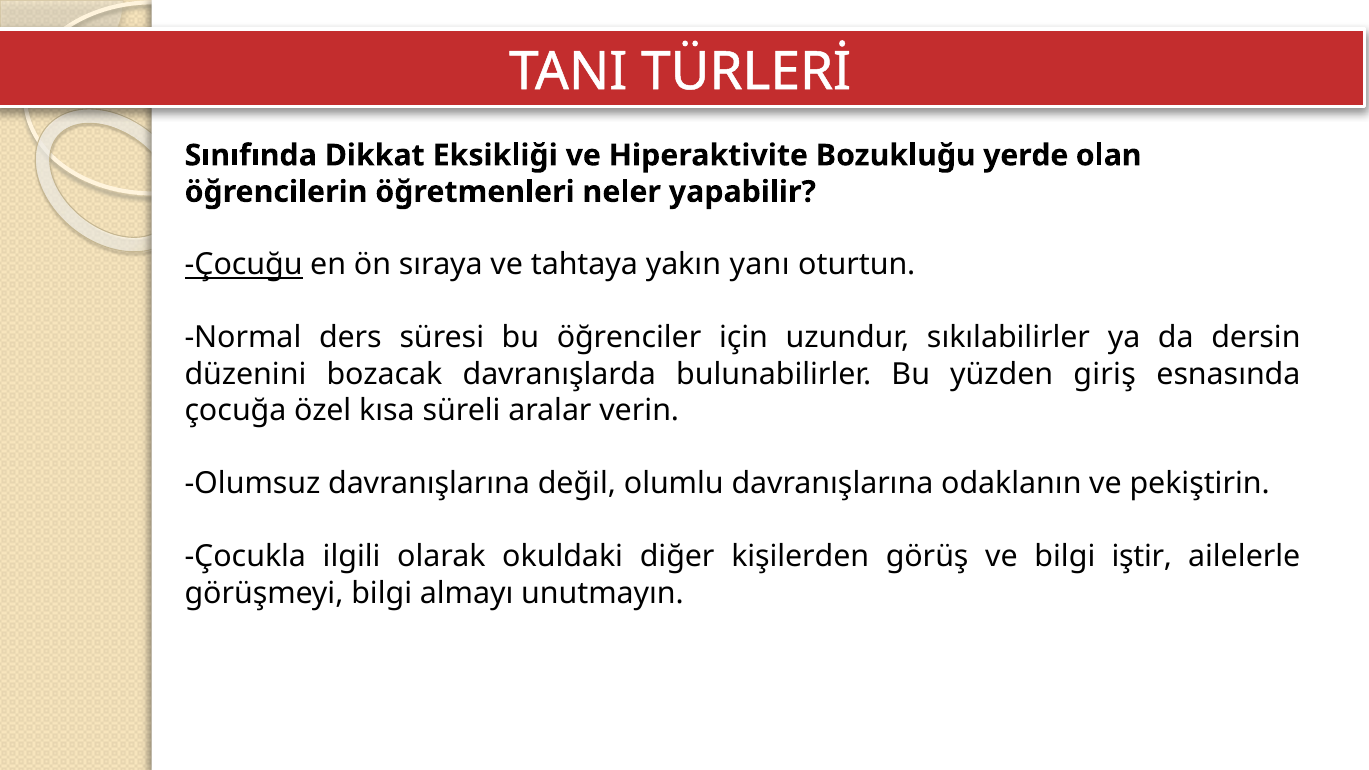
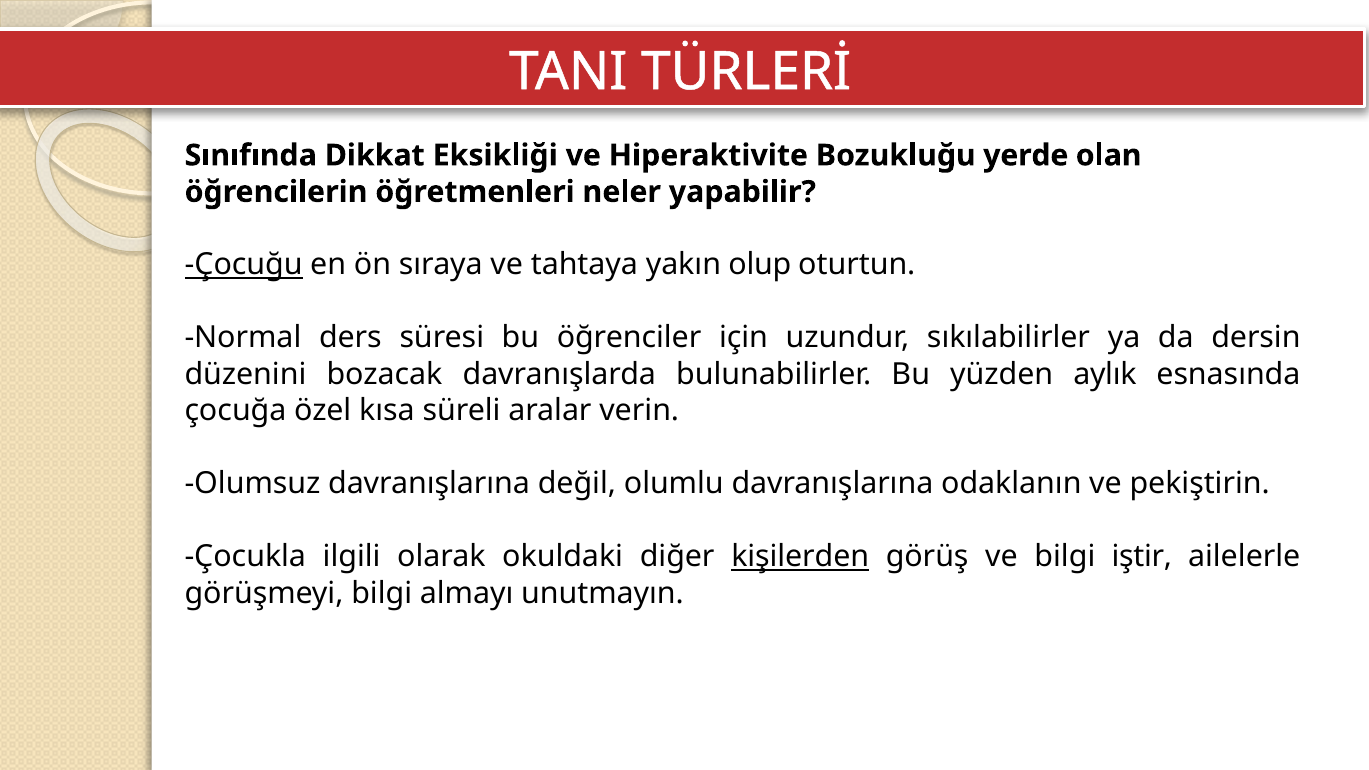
yanı: yanı -> olup
giriş: giriş -> aylık
kişilerden underline: none -> present
